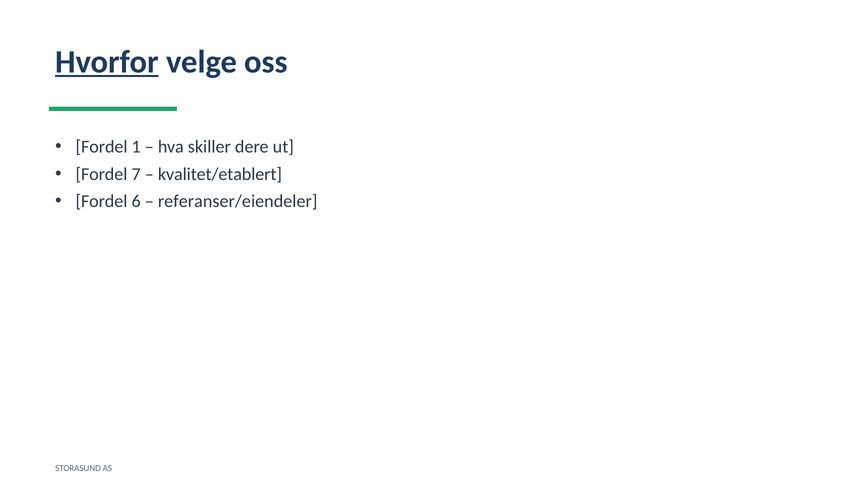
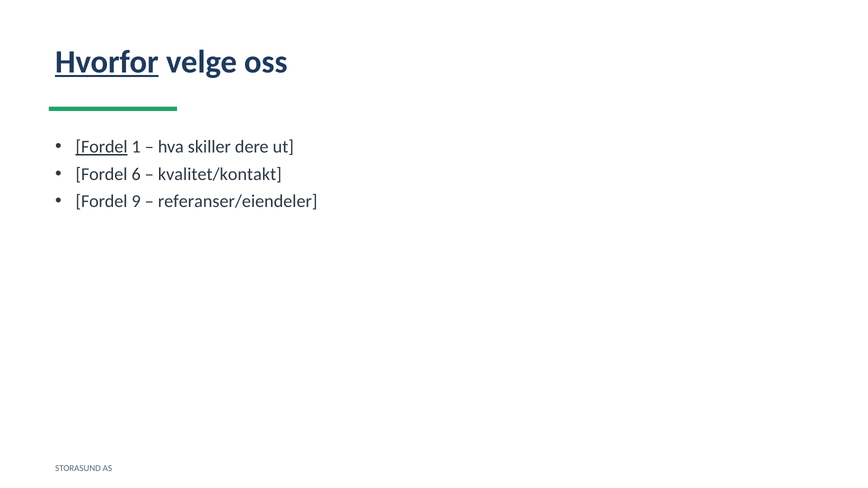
Fordel at (102, 147) underline: none -> present
7: 7 -> 6
kvalitet/etablert: kvalitet/etablert -> kvalitet/kontakt
6: 6 -> 9
